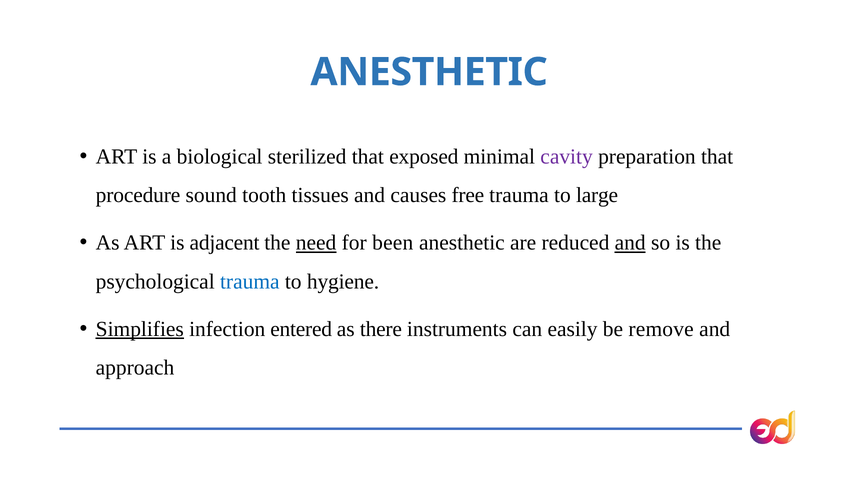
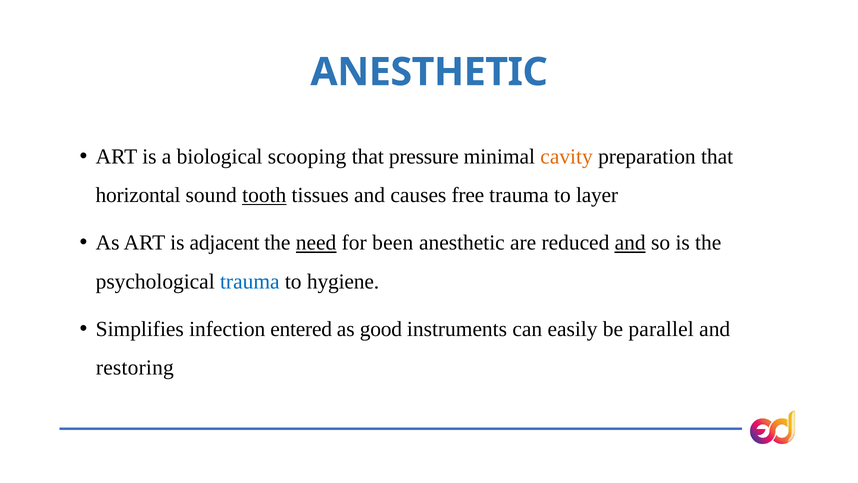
sterilized: sterilized -> scooping
exposed: exposed -> pressure
cavity colour: purple -> orange
procedure: procedure -> horizontal
tooth underline: none -> present
large: large -> layer
Simplifies underline: present -> none
there: there -> good
remove: remove -> parallel
approach: approach -> restoring
